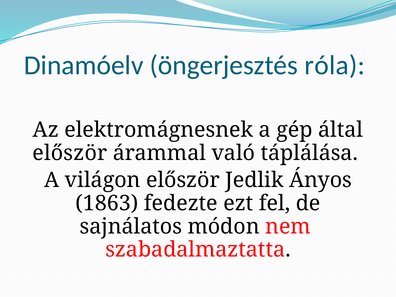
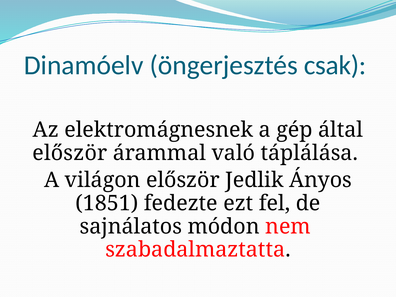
róla: róla -> csak
1863: 1863 -> 1851
